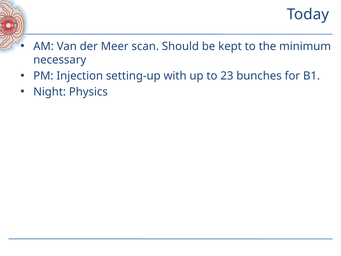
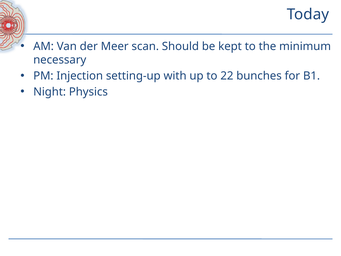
23: 23 -> 22
